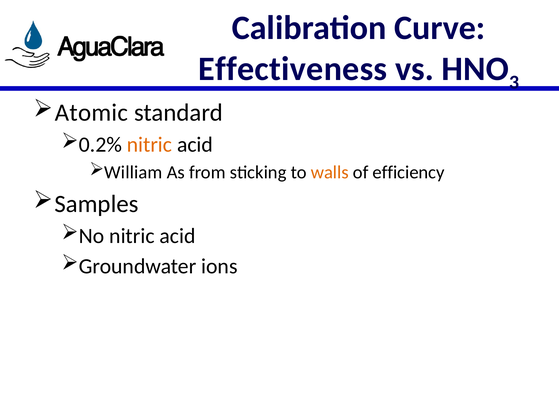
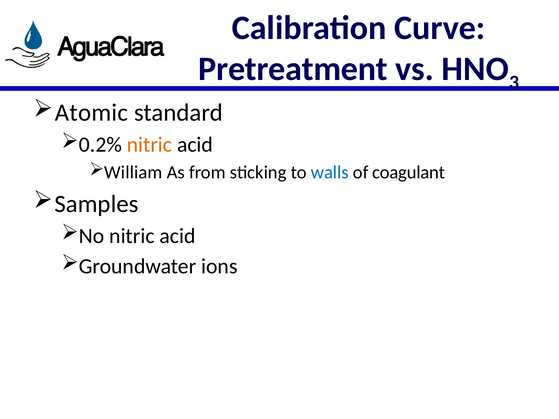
Effectiveness: Effectiveness -> Pretreatment
walls colour: orange -> blue
efficiency: efficiency -> coagulant
